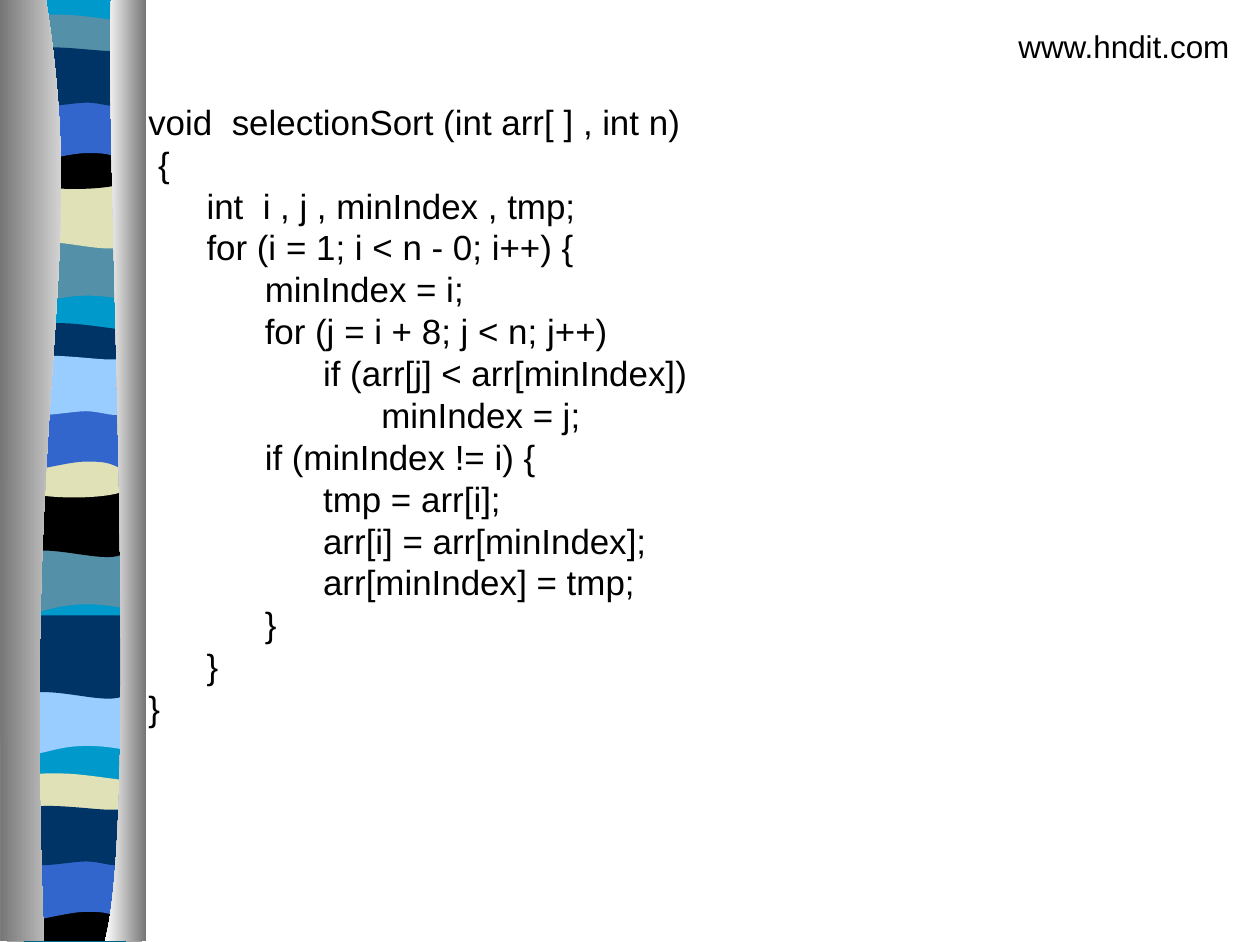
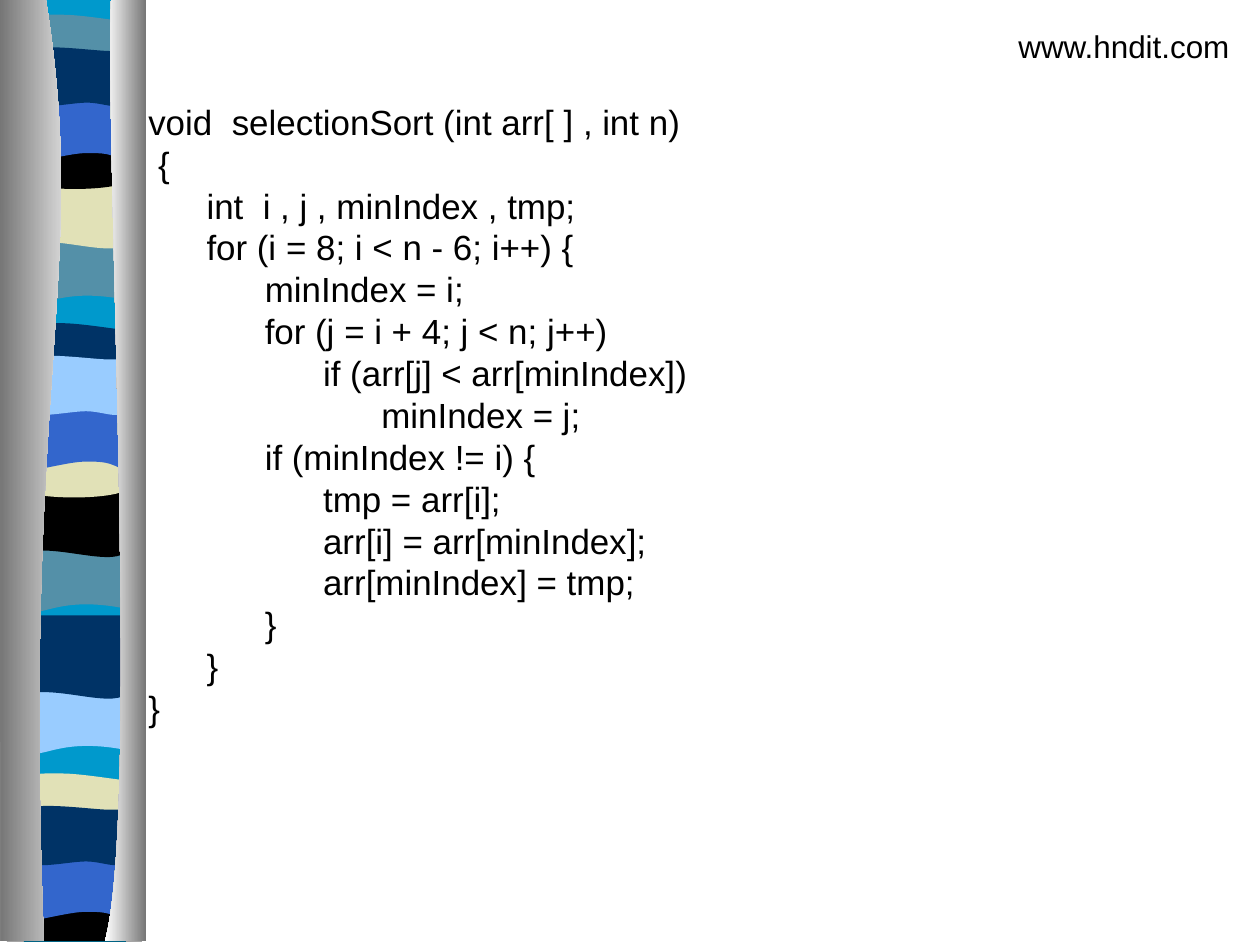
1: 1 -> 8
0: 0 -> 6
8: 8 -> 4
